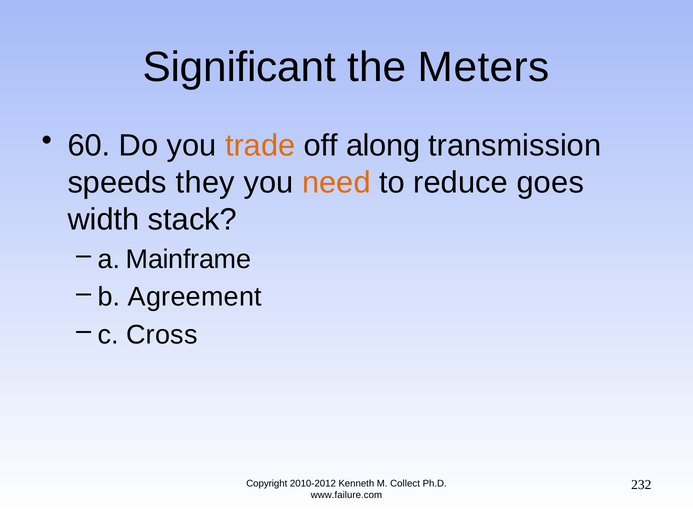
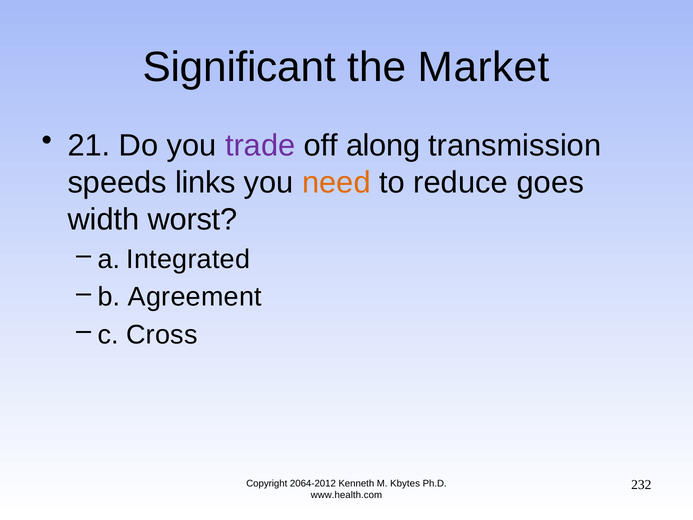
Meters: Meters -> Market
60: 60 -> 21
trade colour: orange -> purple
they: they -> links
stack: stack -> worst
Mainframe: Mainframe -> Integrated
2010-2012: 2010-2012 -> 2064-2012
Collect: Collect -> Kbytes
www.failure.com: www.failure.com -> www.health.com
